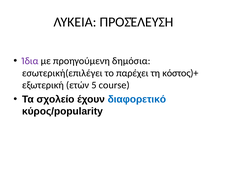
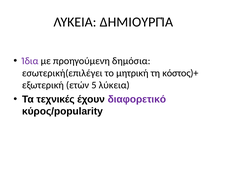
ΠΡΟΣΈΛΕΥΣΗ: ΠΡΟΣΈΛΕΥΣΗ -> ΔΗΜΙΟΥΡΓΊΑ
παρέχει: παρέχει -> μητρική
course: course -> λύκεια
σχολείο: σχολείο -> τεχνικές
διαφορετικό colour: blue -> purple
